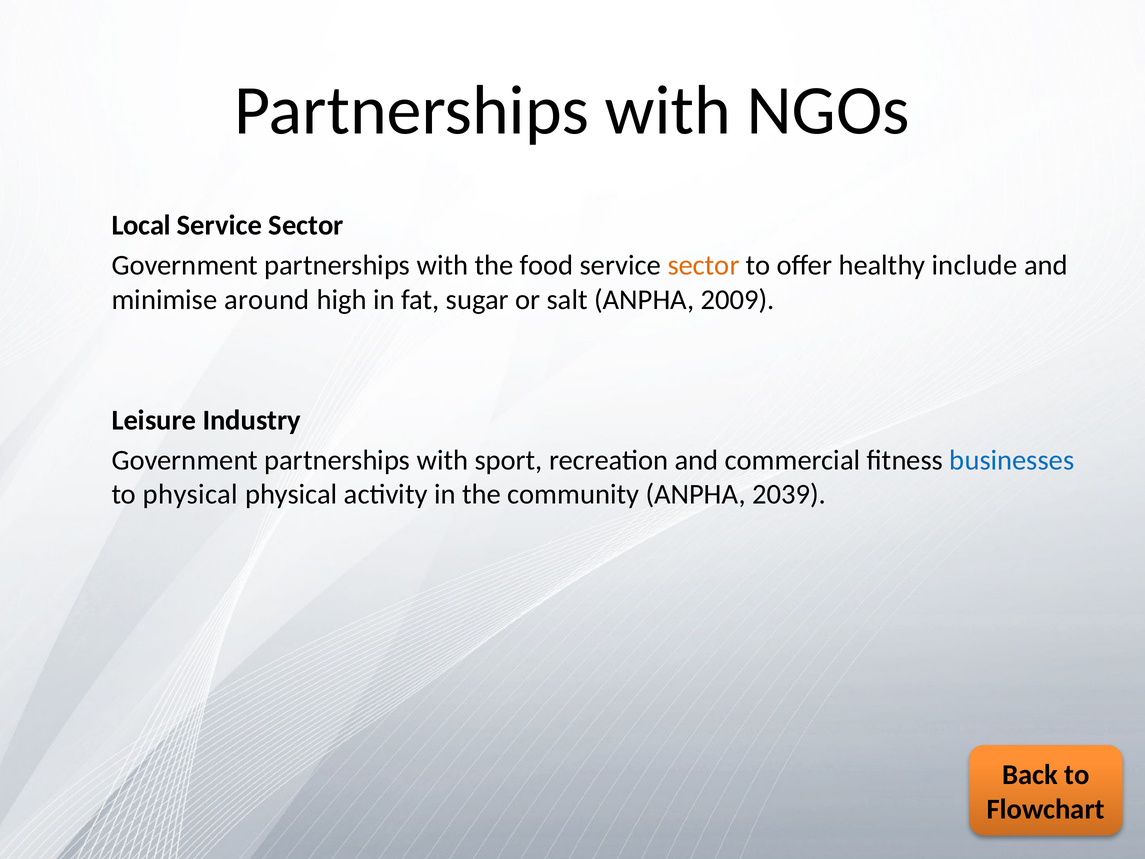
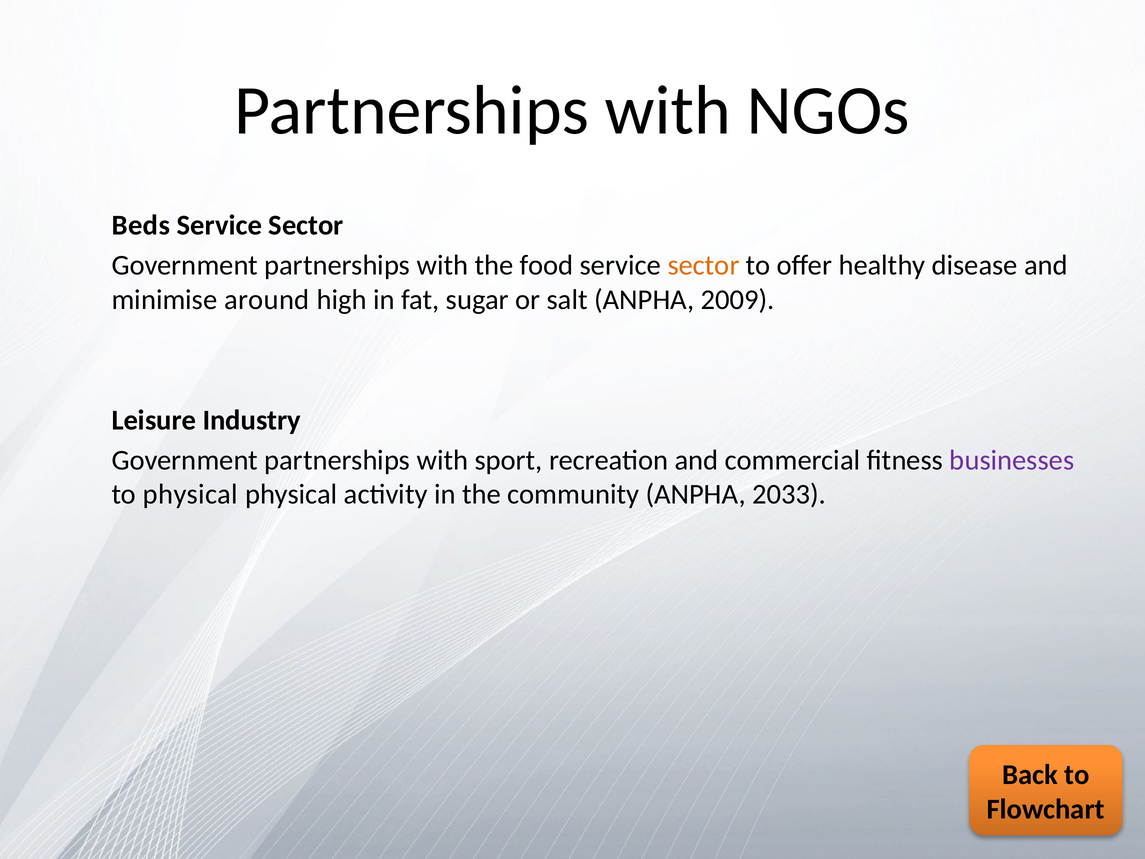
Local: Local -> Beds
include: include -> disease
businesses colour: blue -> purple
2039: 2039 -> 2033
